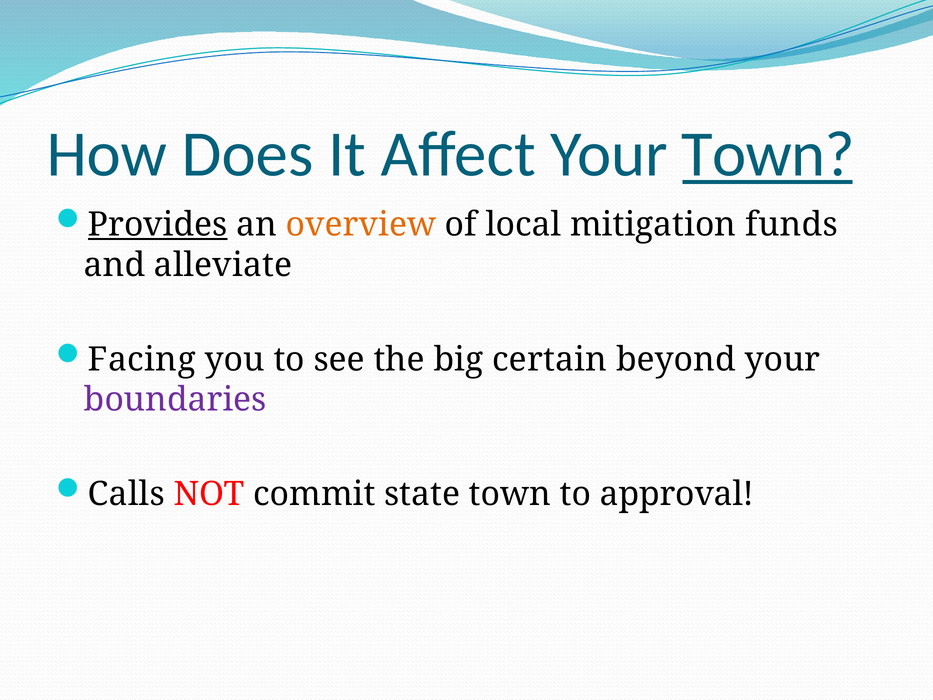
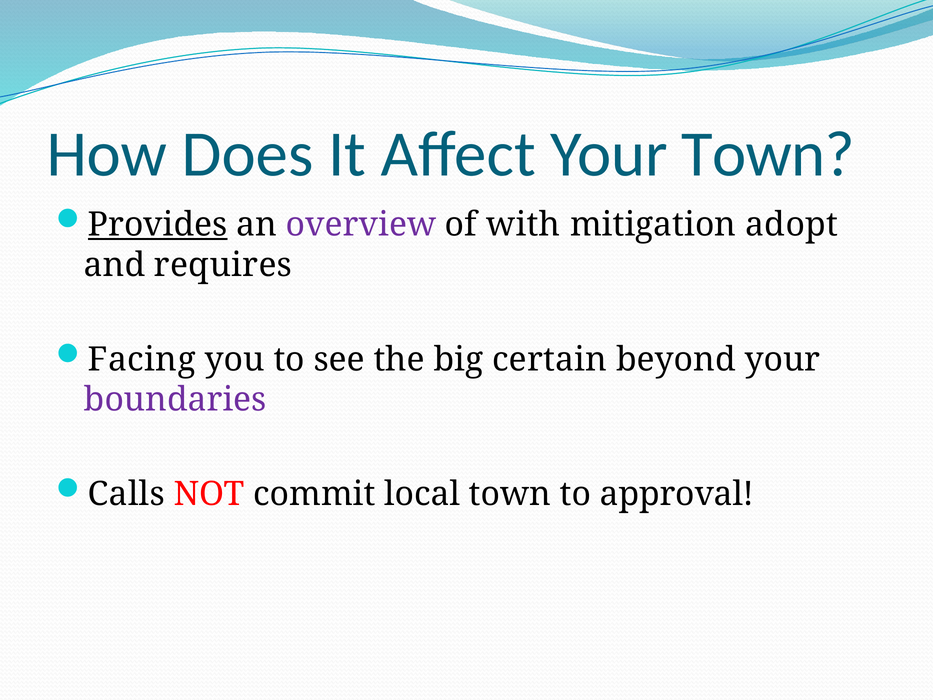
Town at (768, 154) underline: present -> none
overview colour: orange -> purple
local: local -> with
funds: funds -> adopt
alleviate: alleviate -> requires
state: state -> local
